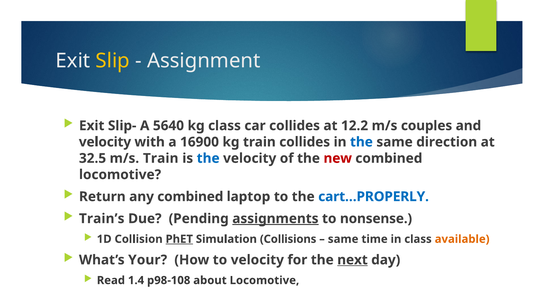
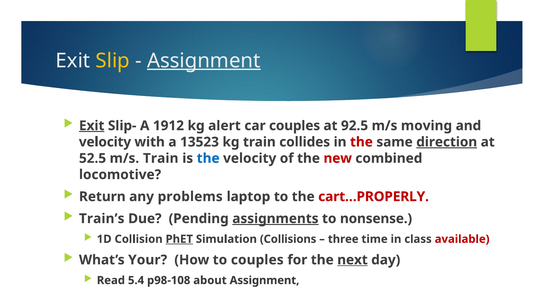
Assignment at (204, 61) underline: none -> present
Exit at (92, 126) underline: none -> present
5640: 5640 -> 1912
kg class: class -> alert
car collides: collides -> couples
12.2: 12.2 -> 92.5
couples: couples -> moving
16900: 16900 -> 13523
the at (361, 142) colour: blue -> red
direction underline: none -> present
32.5: 32.5 -> 52.5
any combined: combined -> problems
cart…PROPERLY colour: blue -> red
same at (343, 239): same -> three
available colour: orange -> red
to velocity: velocity -> couples
1.4: 1.4 -> 5.4
about Locomotive: Locomotive -> Assignment
